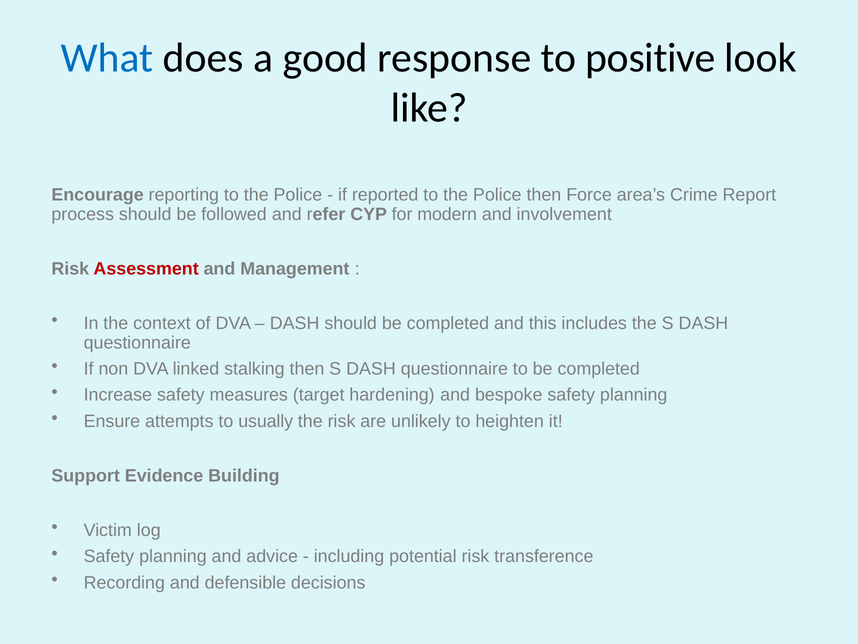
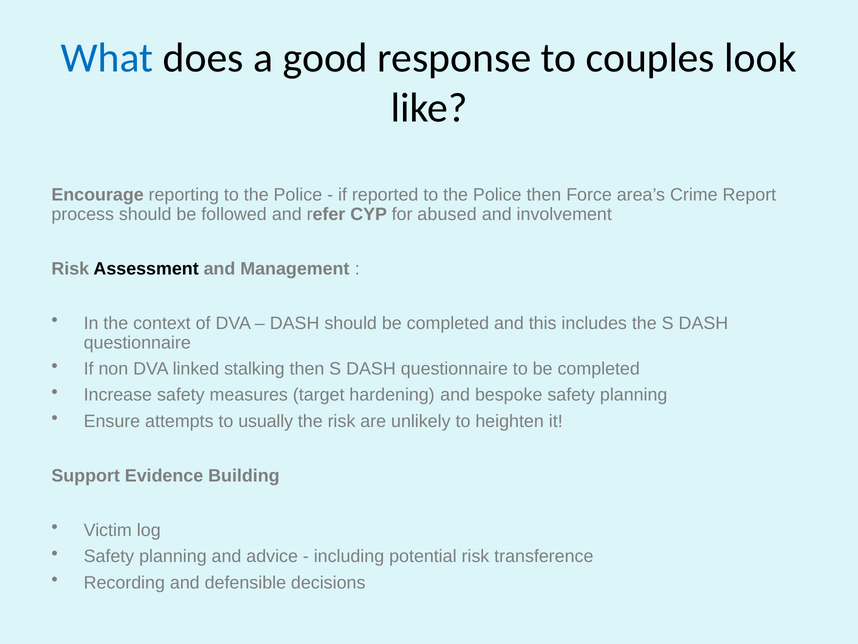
positive: positive -> couples
modern: modern -> abused
Assessment colour: red -> black
